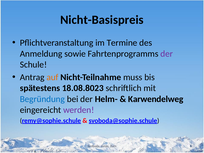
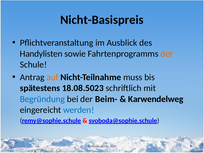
Termine: Termine -> Ausblick
Anmeldung: Anmeldung -> Handylisten
der at (167, 54) colour: purple -> orange
18.08.8023: 18.08.8023 -> 18.08.5023
Helm-: Helm- -> Beim-
werden colour: purple -> blue
